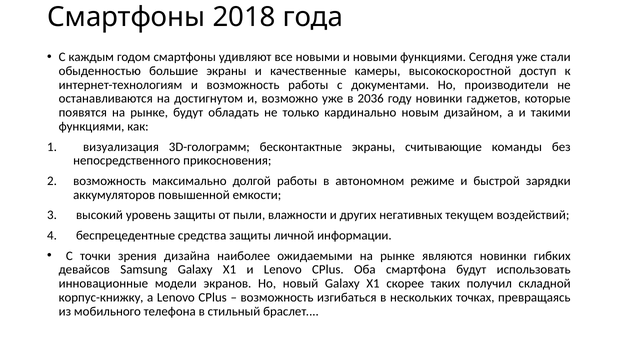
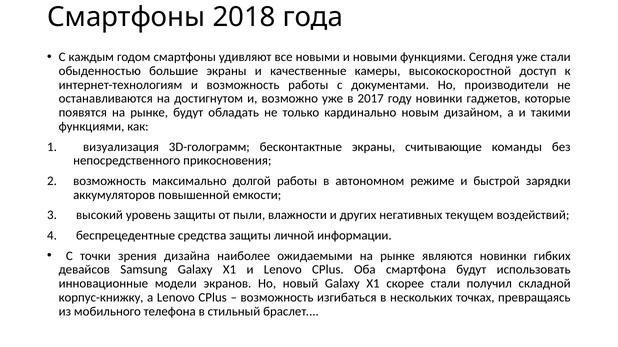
2036: 2036 -> 2017
скорее таких: таких -> стали
